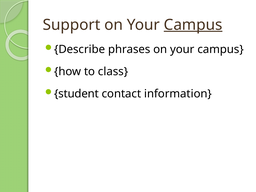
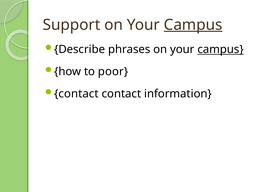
campus at (221, 49) underline: none -> present
class: class -> poor
student at (76, 94): student -> contact
